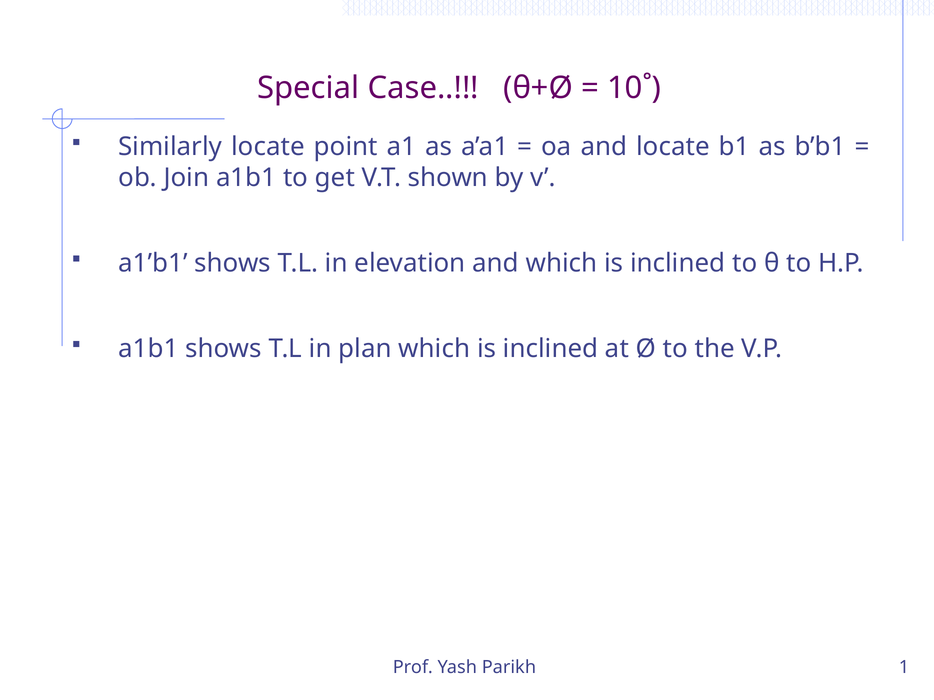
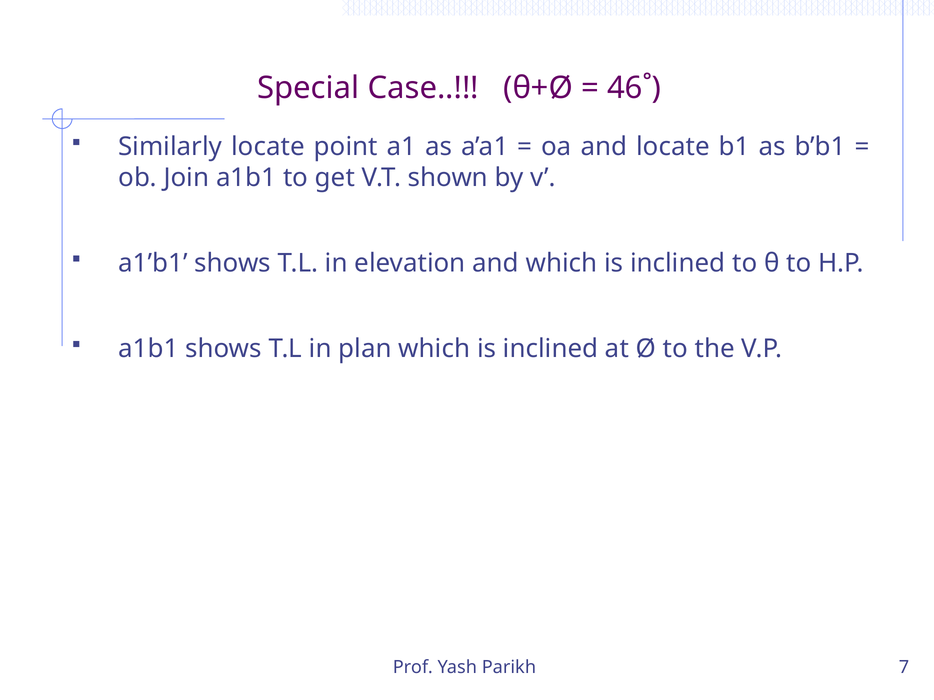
10˚: 10˚ -> 46˚
1: 1 -> 7
